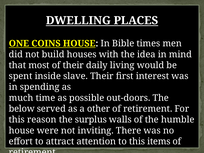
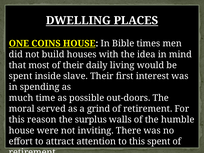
below: below -> moral
other: other -> grind
this items: items -> spent
